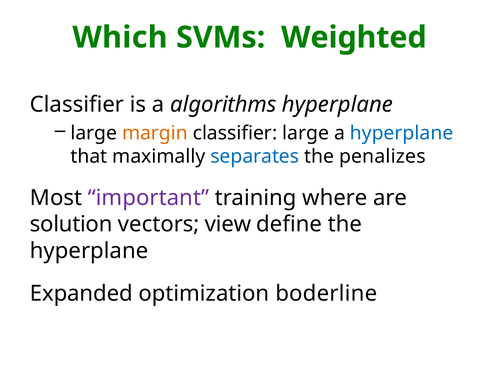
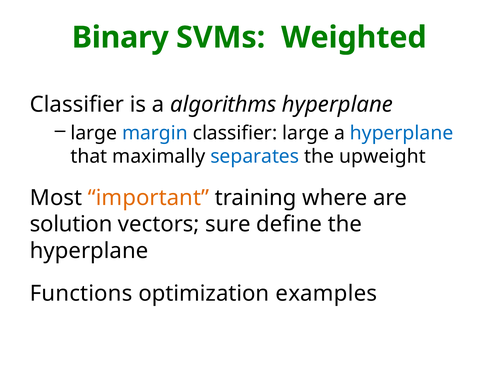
Which: Which -> Binary
margin colour: orange -> blue
penalizes: penalizes -> upweight
important colour: purple -> orange
view: view -> sure
Expanded: Expanded -> Functions
boderline: boderline -> examples
